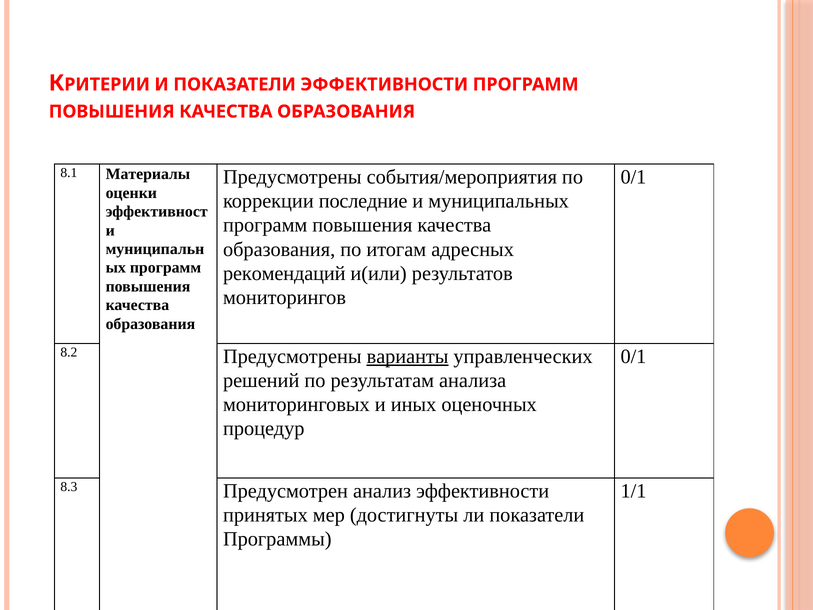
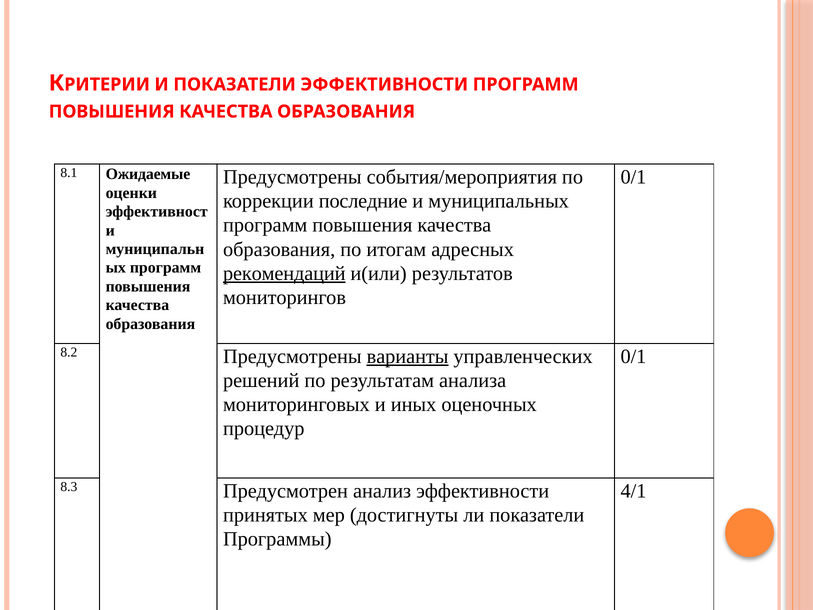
Материалы: Материалы -> Ожидаемые
рекомендаций underline: none -> present
1/1: 1/1 -> 4/1
